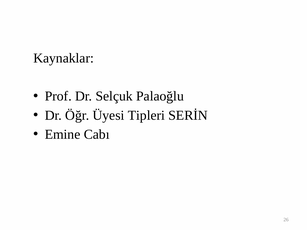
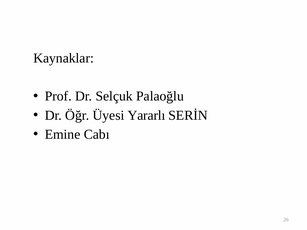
Tipleri: Tipleri -> Yararlı
